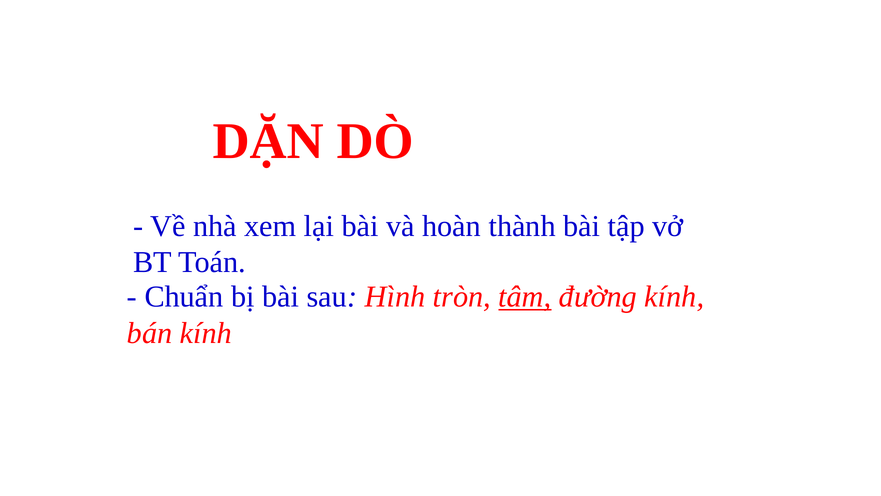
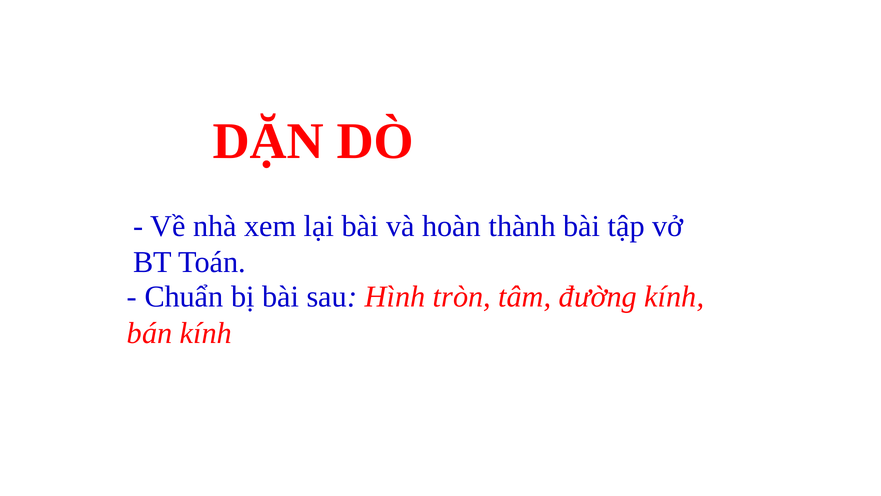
tâm underline: present -> none
